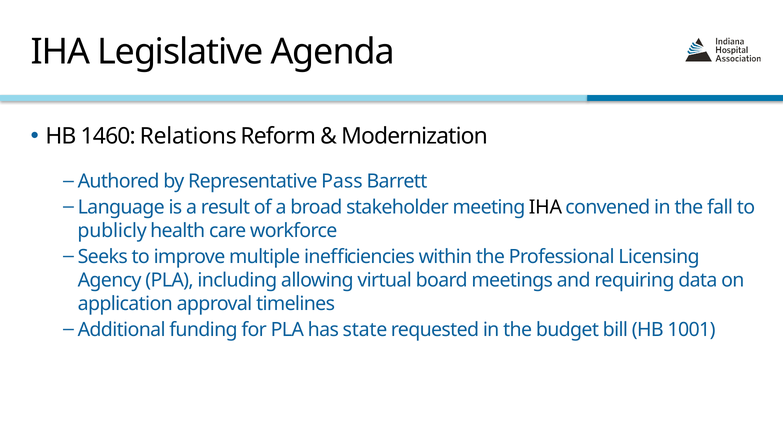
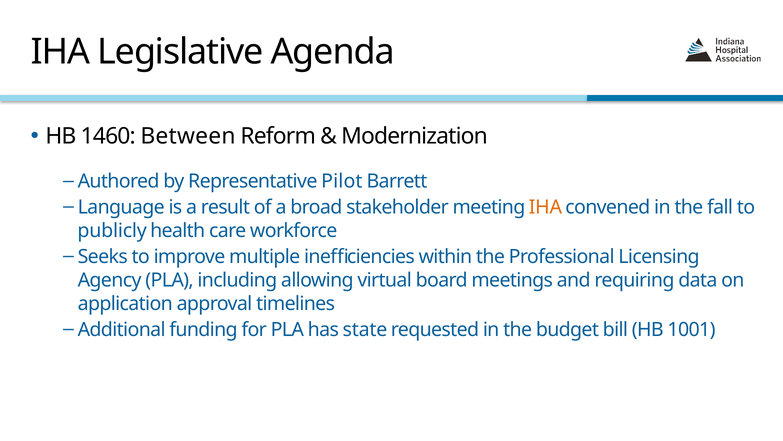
Relations: Relations -> Between
Pass: Pass -> Pilot
IHA at (545, 207) colour: black -> orange
